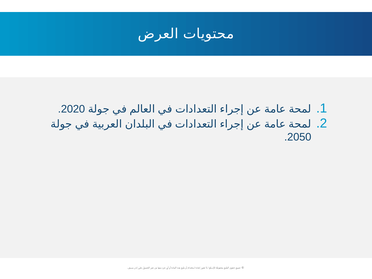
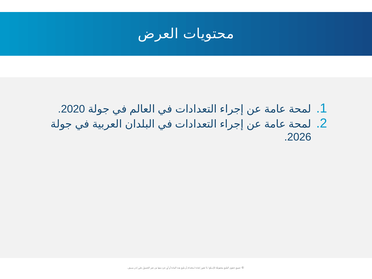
2050: 2050 -> 2026
